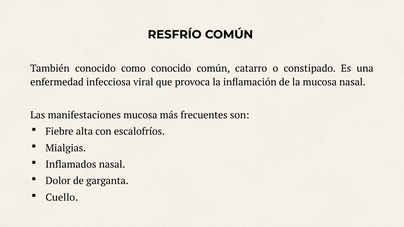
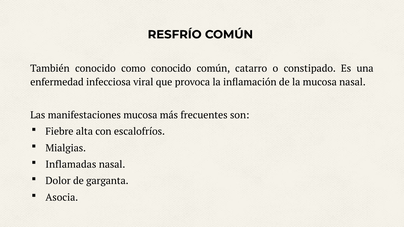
Inflamados: Inflamados -> Inflamadas
Cuello: Cuello -> Asocia
